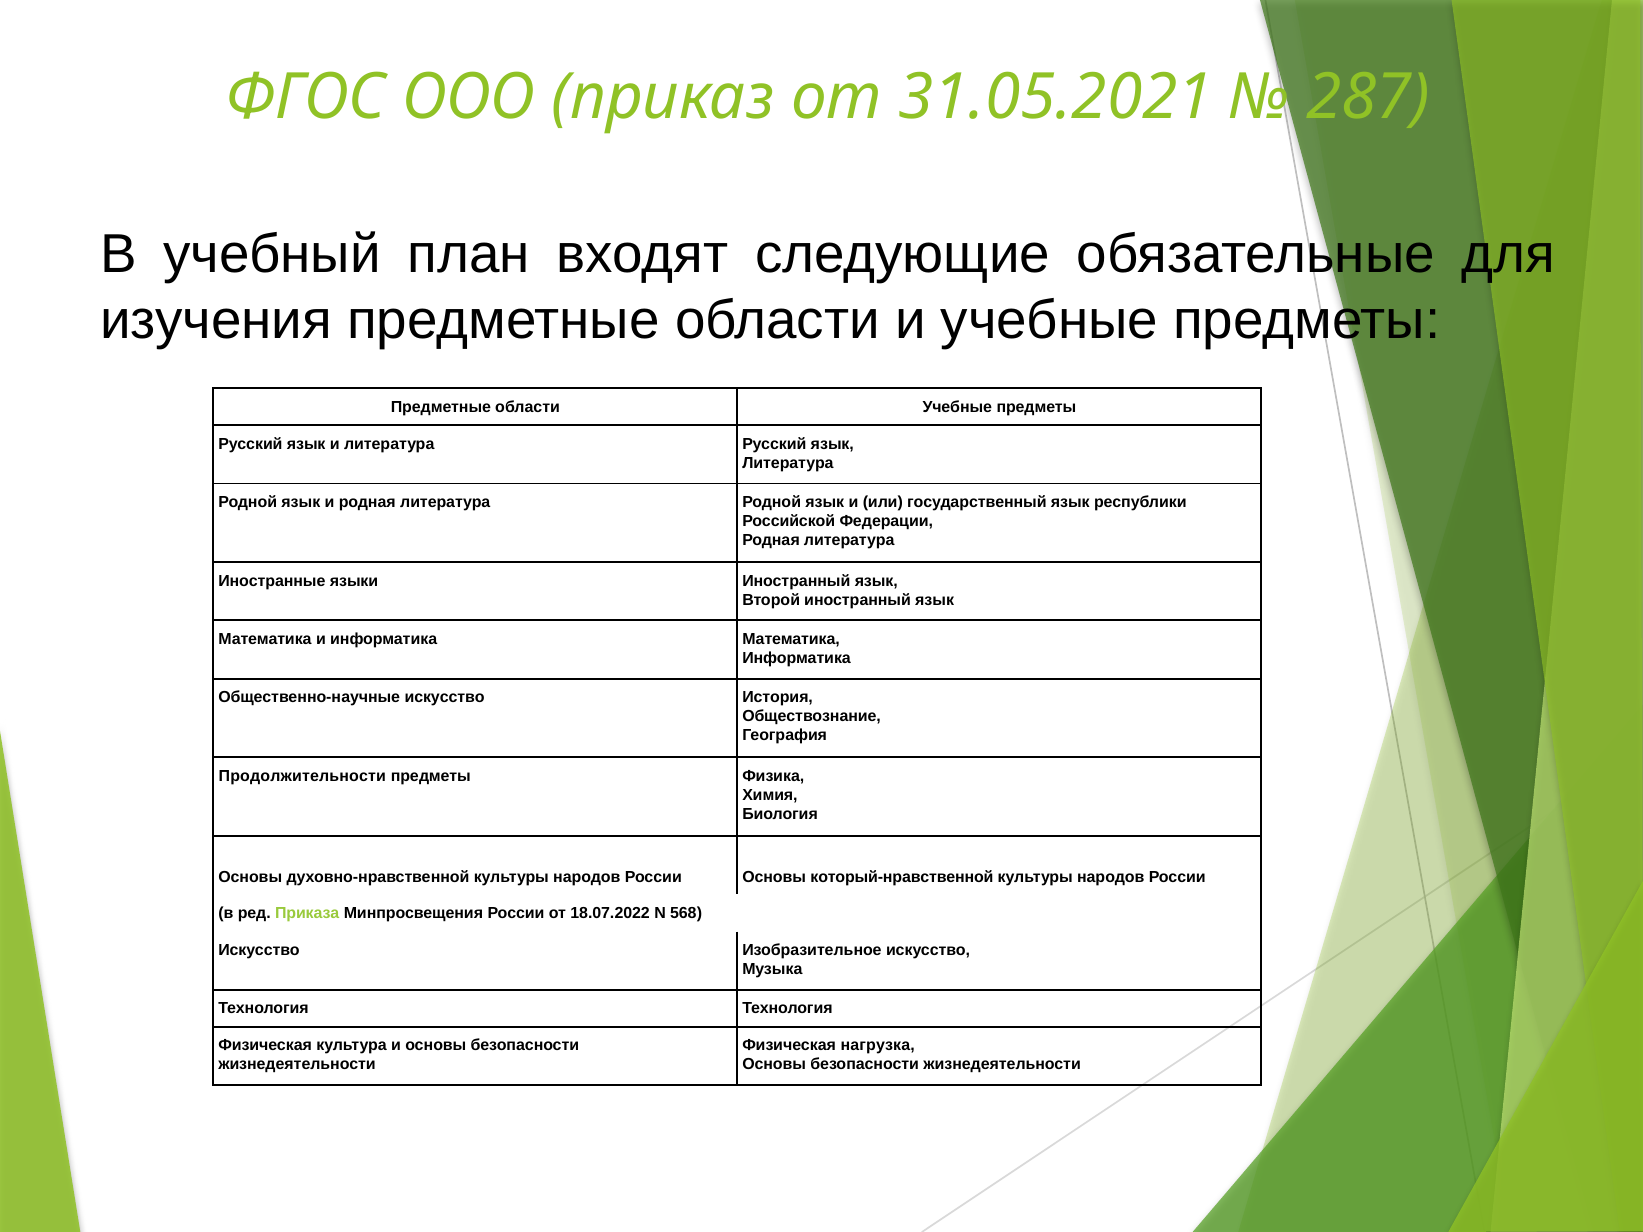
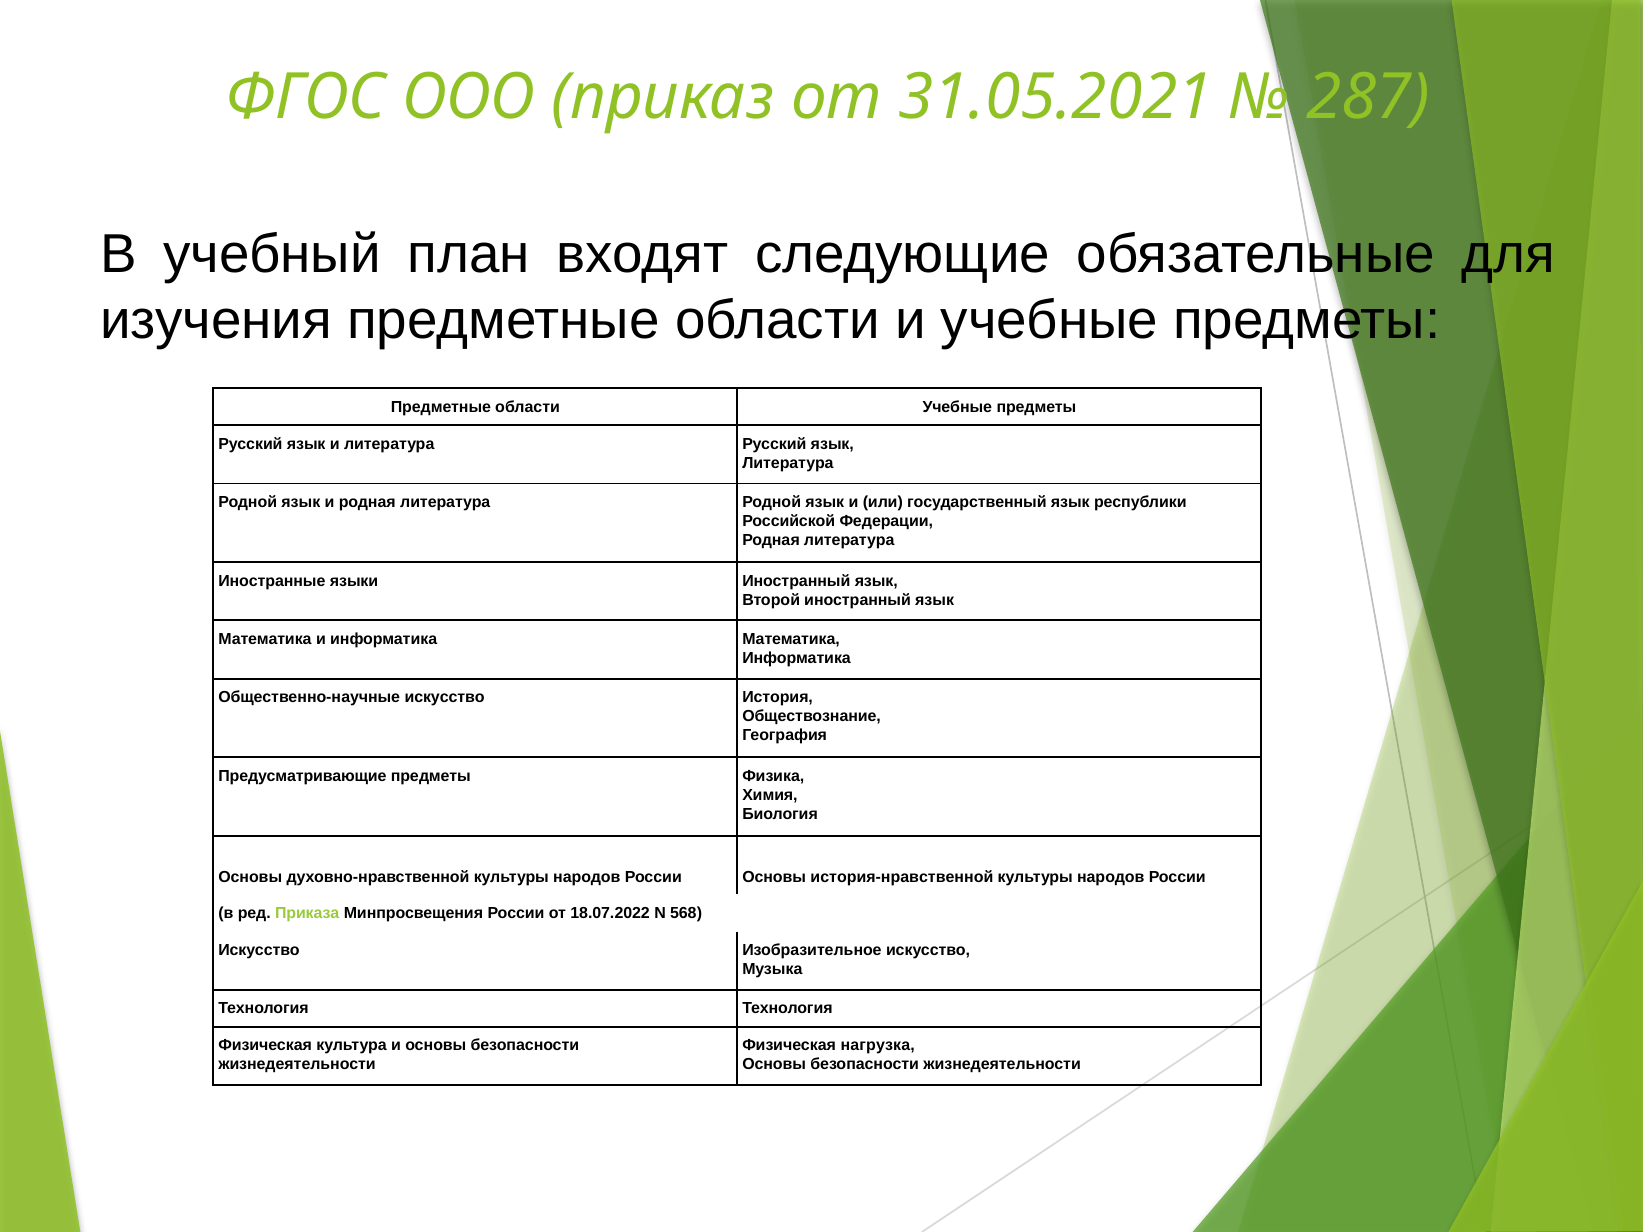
Продолжительности: Продолжительности -> Предусматривающие
который-нравственной: который-нравственной -> история-нравственной
